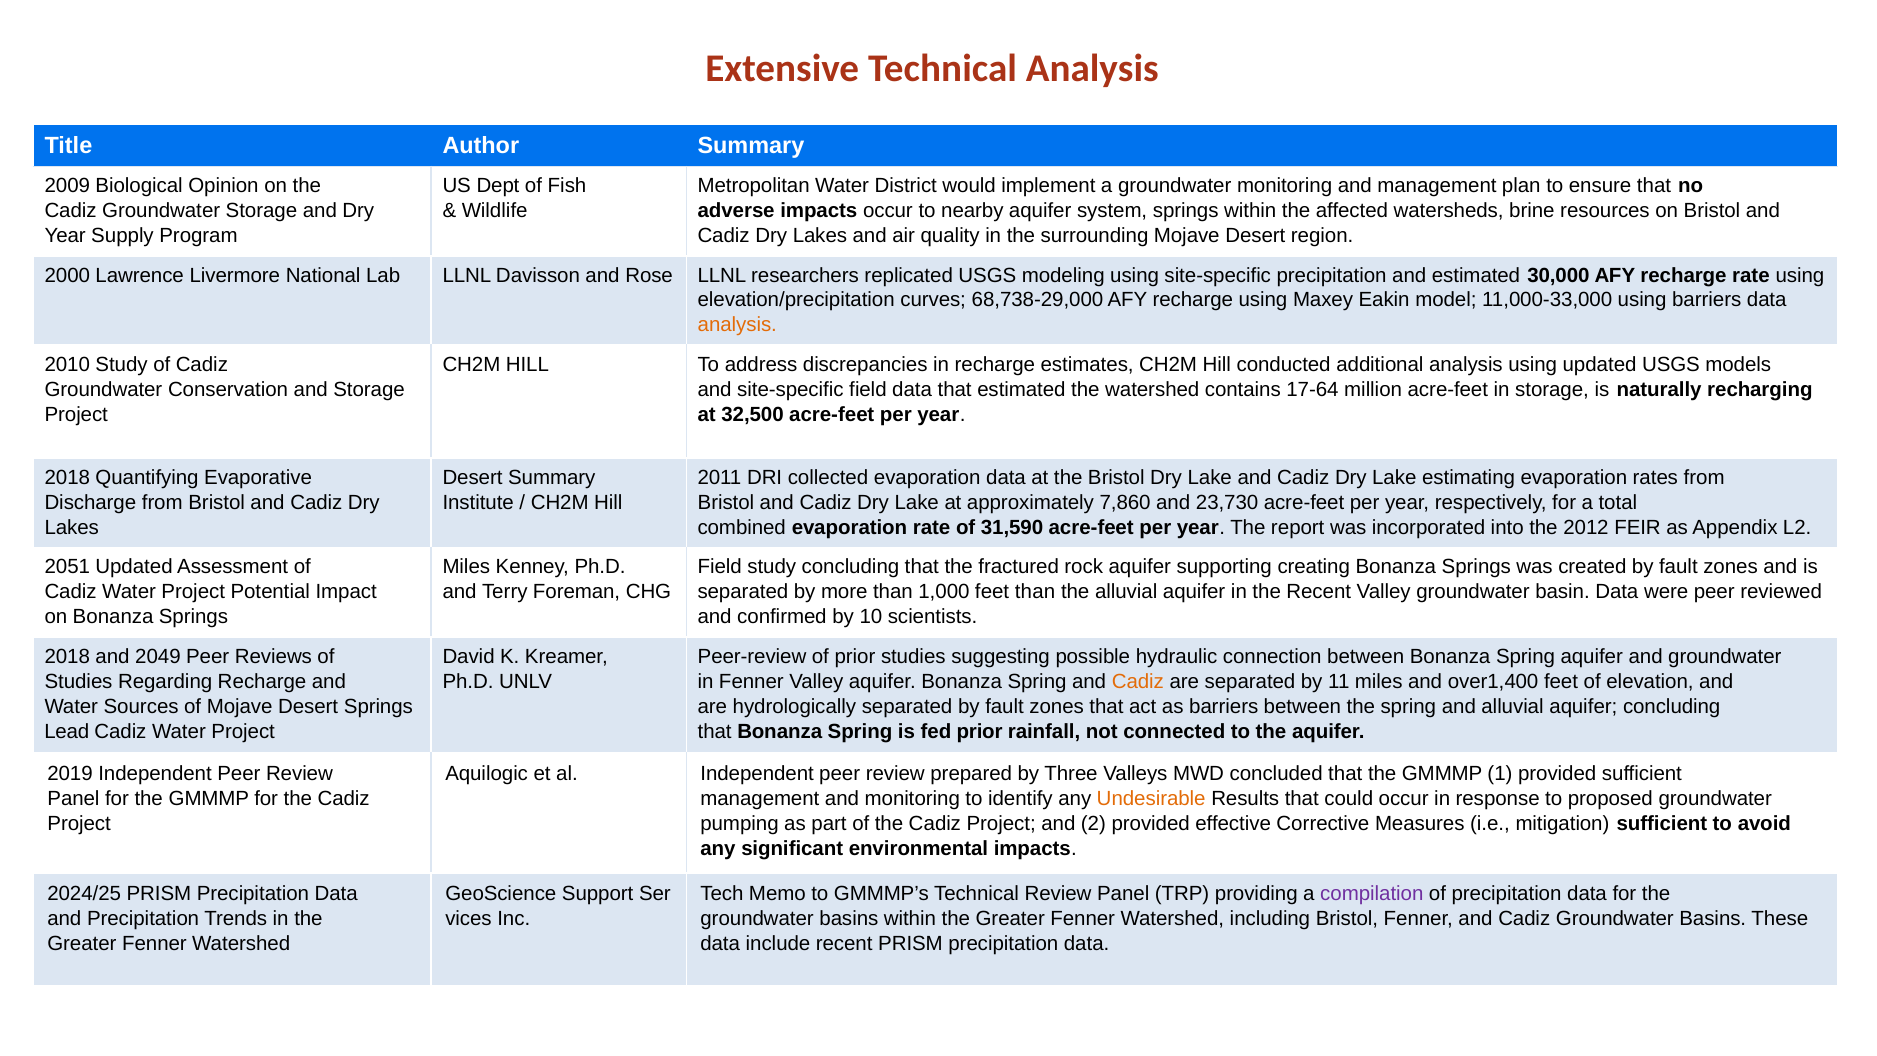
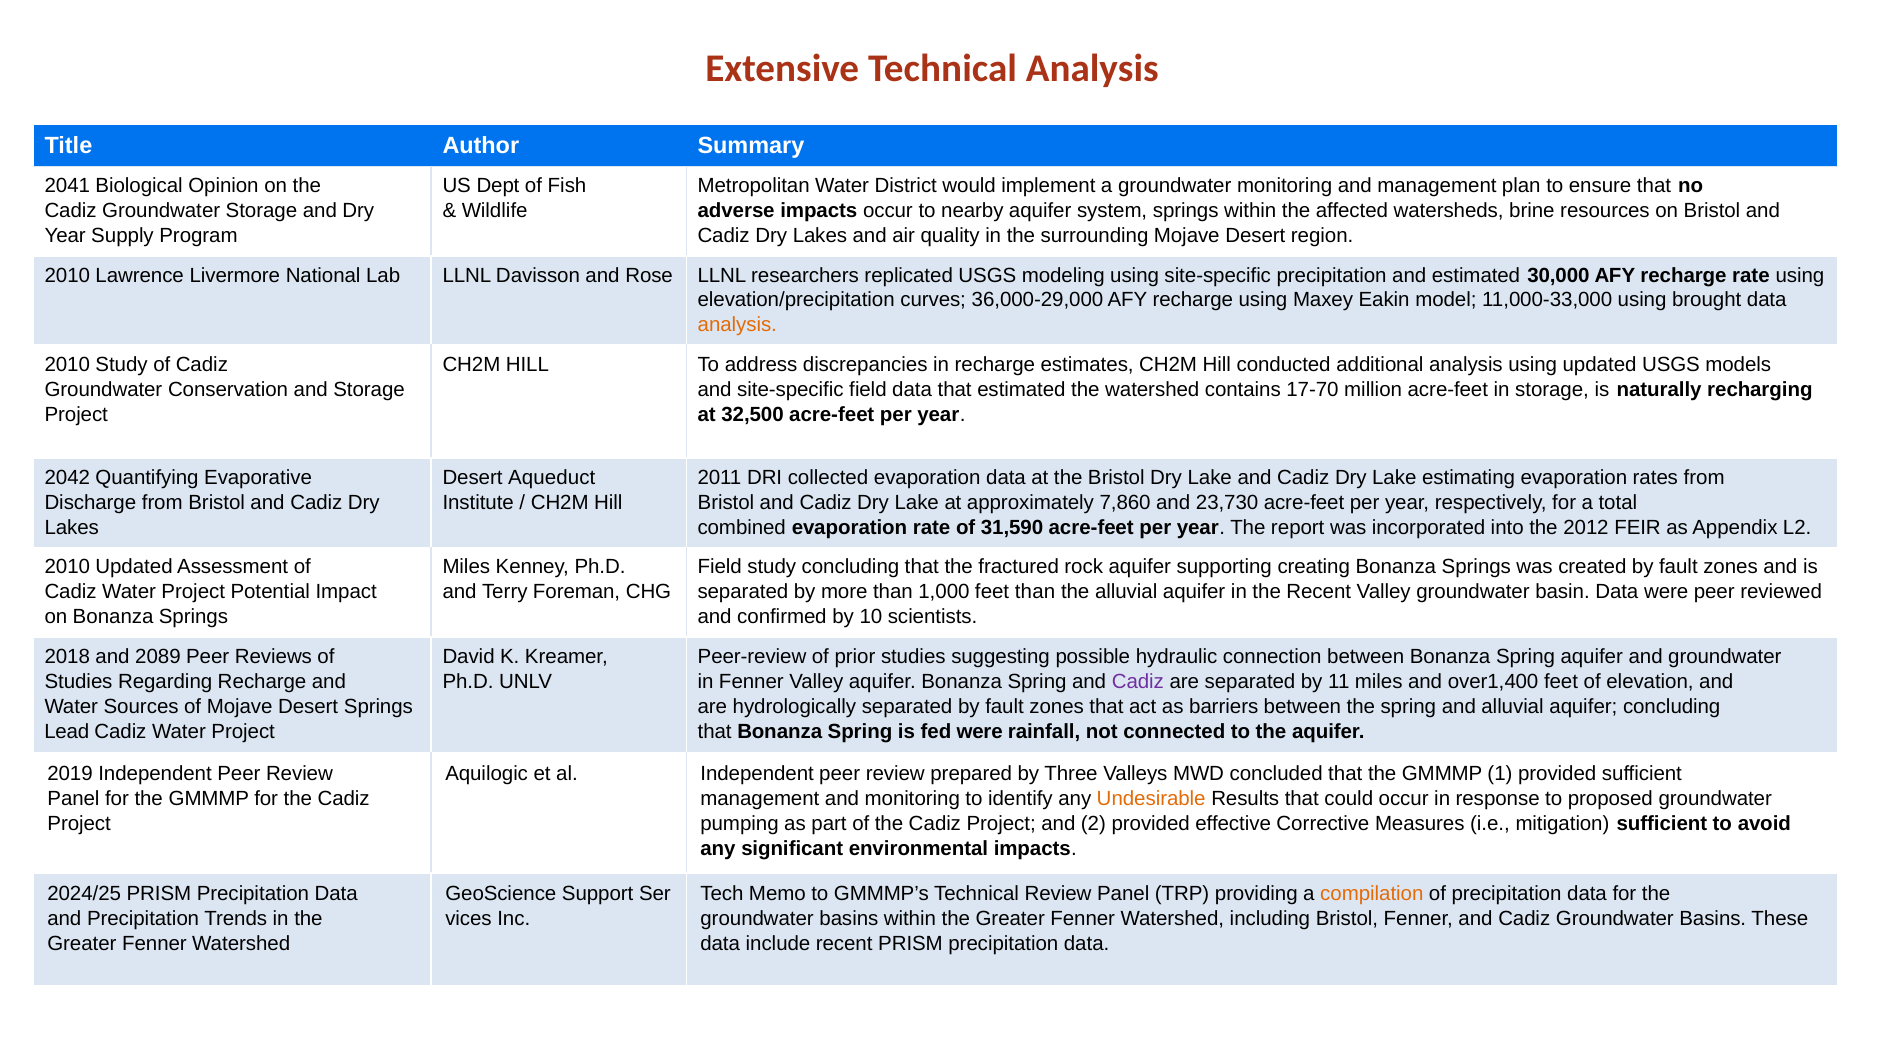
2009: 2009 -> 2041
2000 at (67, 275): 2000 -> 2010
68,738-29,000: 68,738-29,000 -> 36,000-29,000
using barriers: barriers -> brought
17-64: 17-64 -> 17-70
2018 at (67, 478): 2018 -> 2042
Desert Summary: Summary -> Aqueduct
2051 at (67, 567): 2051 -> 2010
2049: 2049 -> 2089
Cadiz at (1138, 681) colour: orange -> purple
fed prior: prior -> were
compilation colour: purple -> orange
